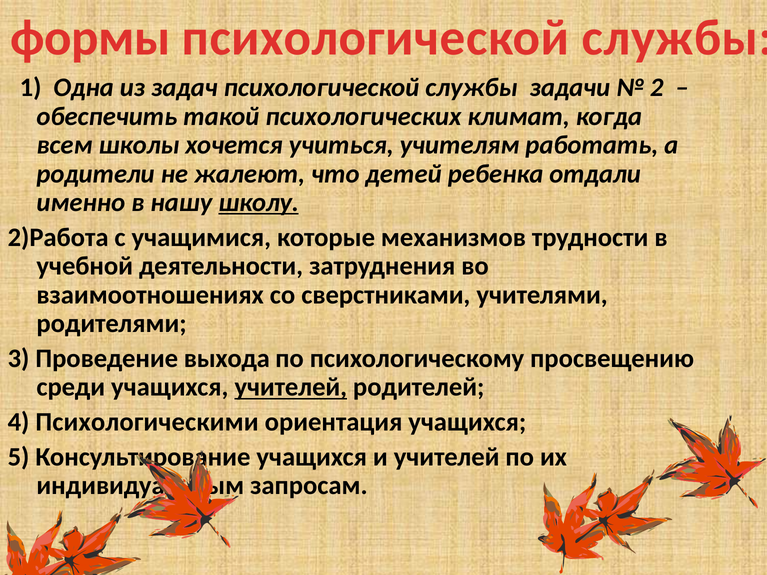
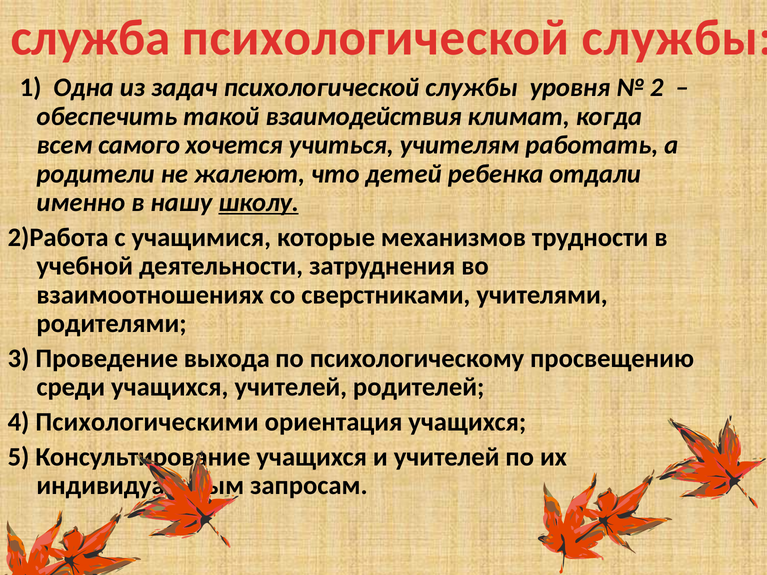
формы: формы -> служба
задачи: задачи -> уровня
психологических: психологических -> взаимодействия
школы: школы -> самого
учителей at (291, 387) underline: present -> none
